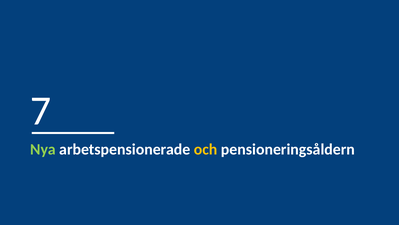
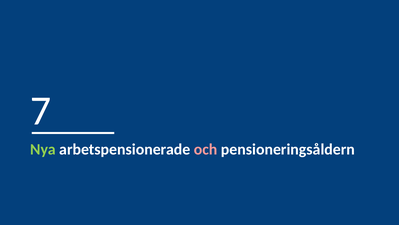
och colour: yellow -> pink
